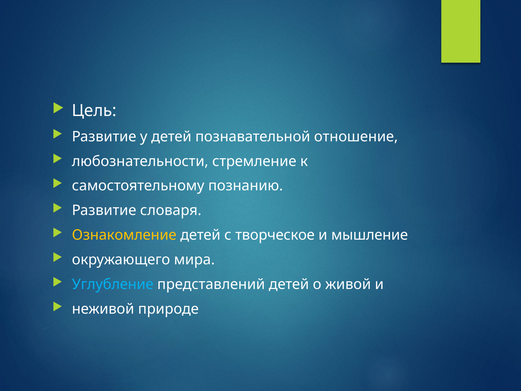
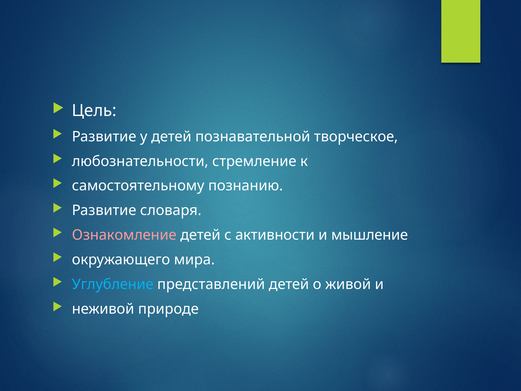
отношение: отношение -> творческое
Ознакомление colour: yellow -> pink
творческое: творческое -> активности
